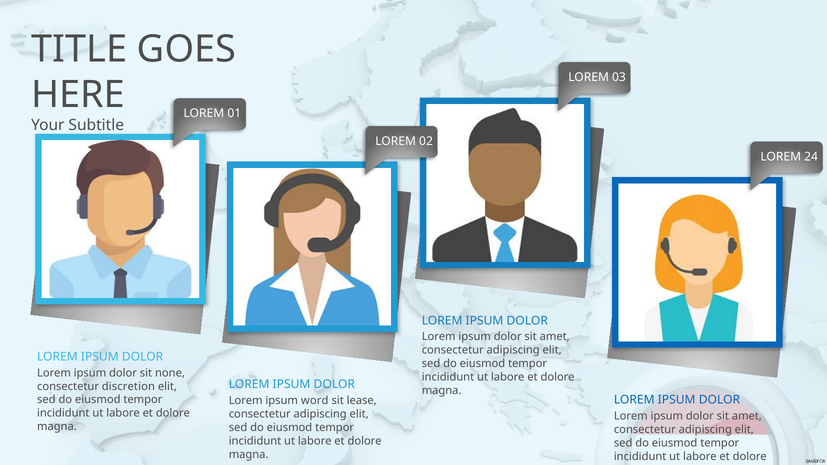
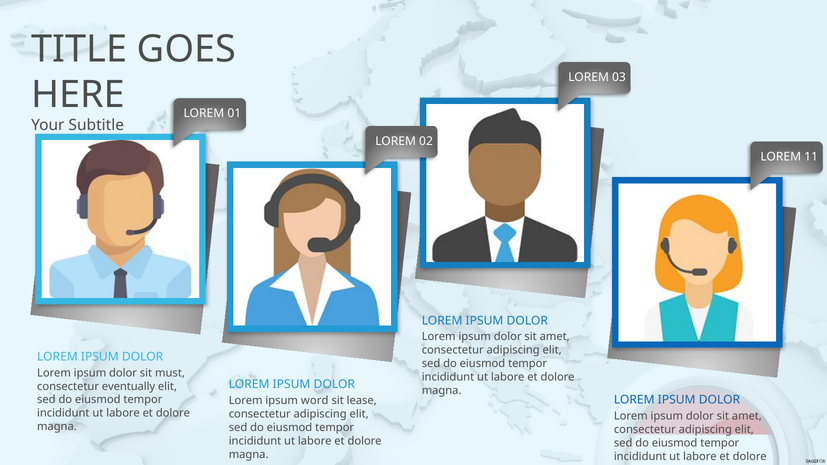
24: 24 -> 11
none: none -> must
discretion: discretion -> eventually
